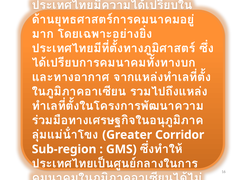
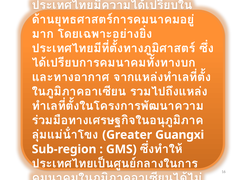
Corridor: Corridor -> Guangxi
